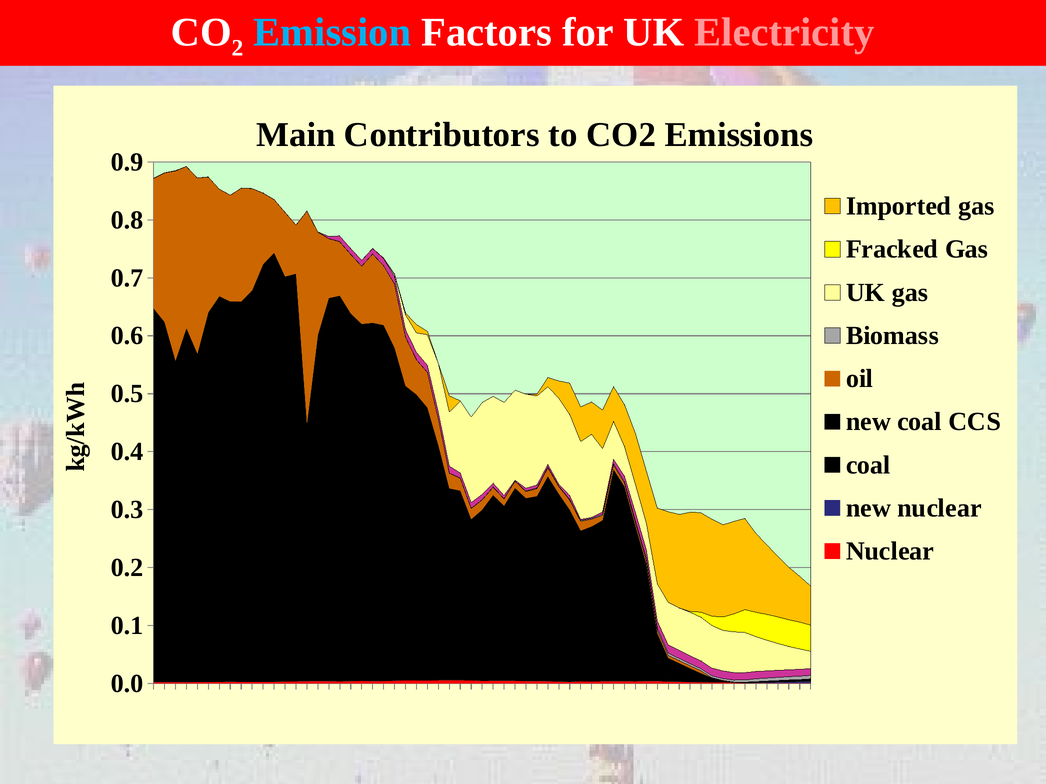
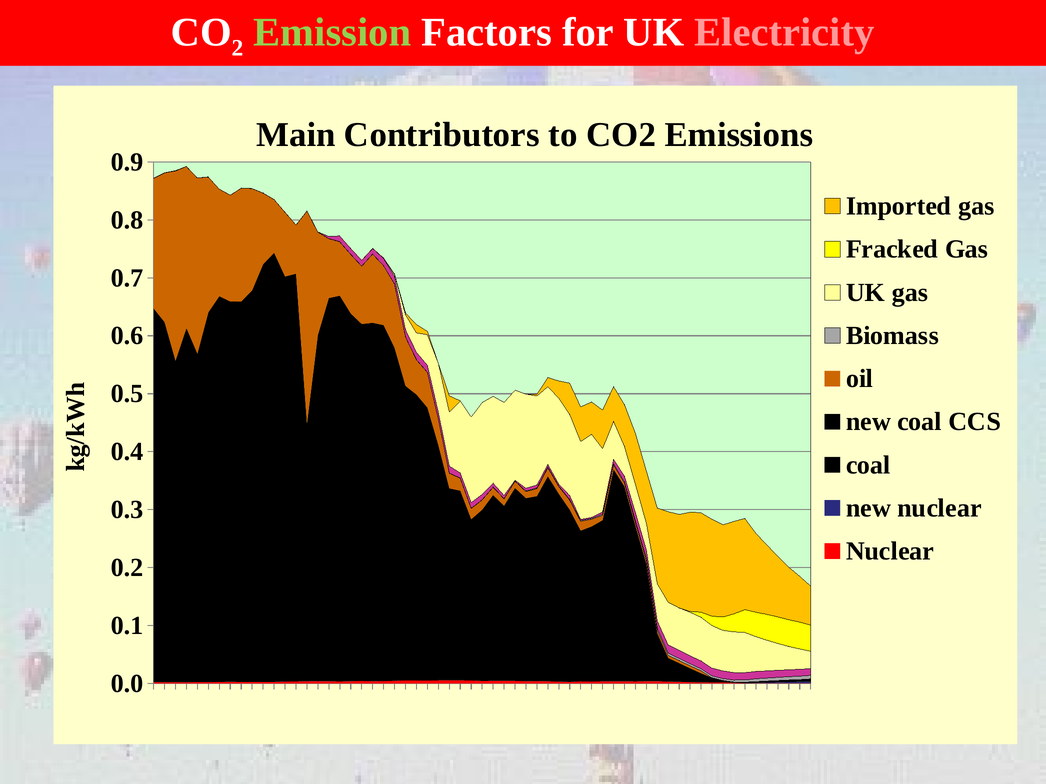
Emission colour: light blue -> light green
